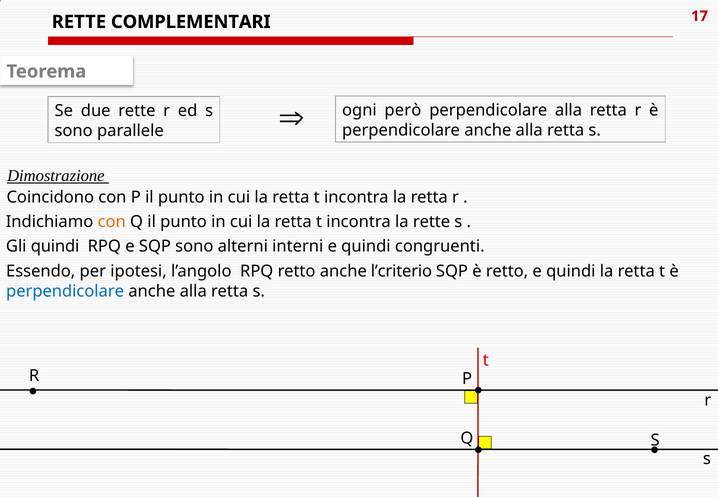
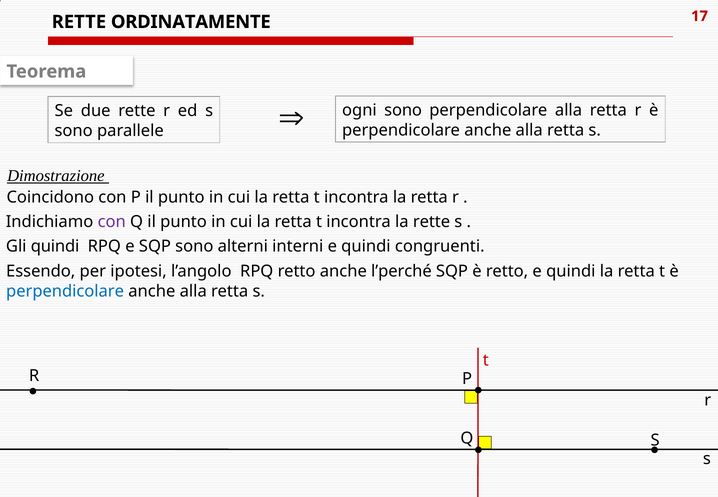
COMPLEMENTARI: COMPLEMENTARI -> ORDINATAMENTE
ogni però: però -> sono
con at (112, 222) colour: orange -> purple
l’criterio: l’criterio -> l’perché
